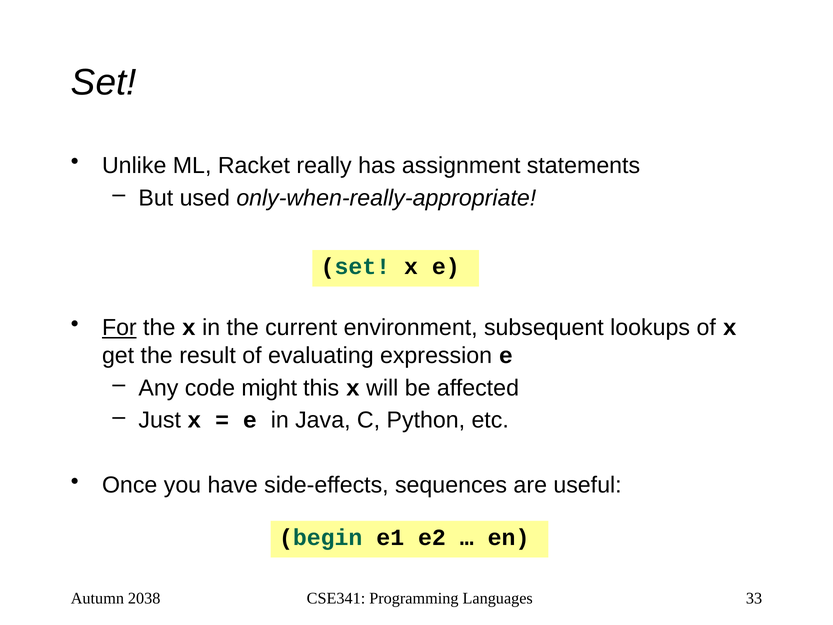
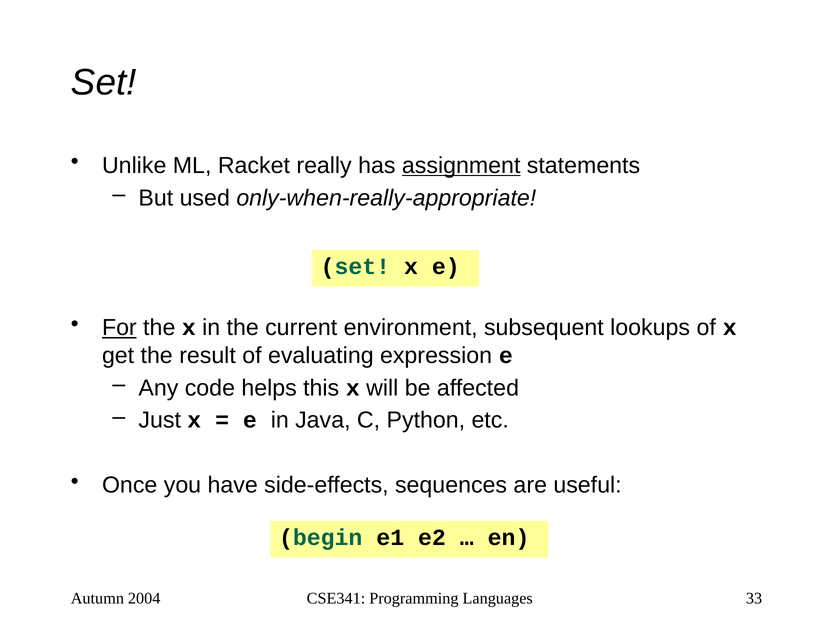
assignment underline: none -> present
might: might -> helps
2038: 2038 -> 2004
